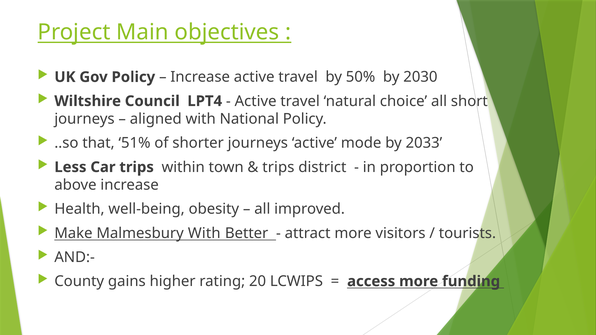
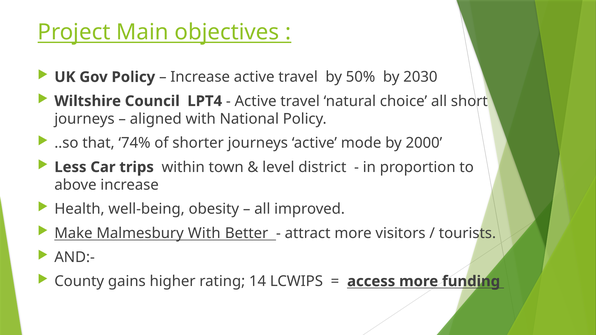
51%: 51% -> 74%
2033: 2033 -> 2000
trips at (278, 167): trips -> level
20: 20 -> 14
